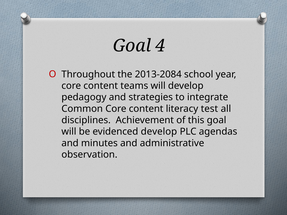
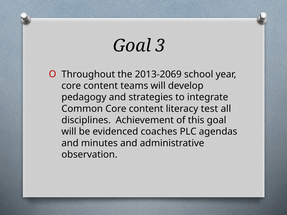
4: 4 -> 3
2013-2084: 2013-2084 -> 2013-2069
evidenced develop: develop -> coaches
